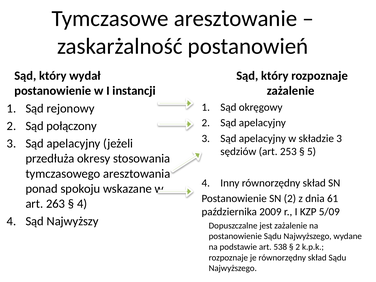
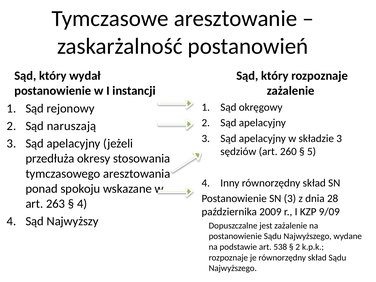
połączony: połączony -> naruszają
253: 253 -> 260
SN 2: 2 -> 3
61: 61 -> 28
5/09: 5/09 -> 9/09
